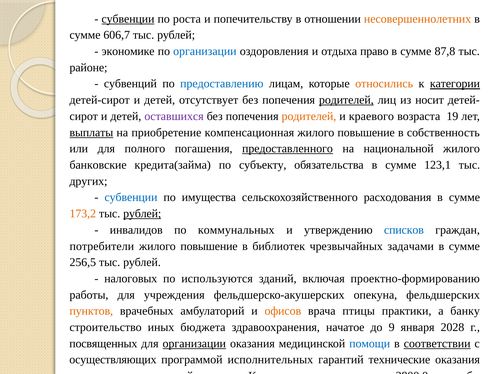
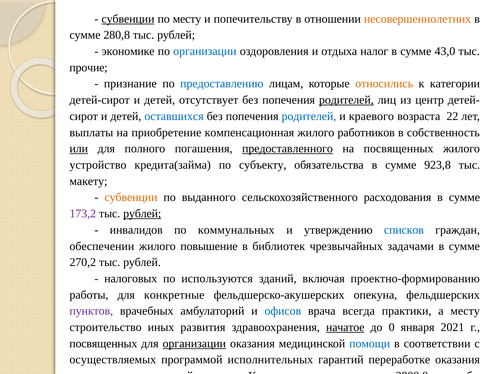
по роста: роста -> месту
606,7: 606,7 -> 280,8
право: право -> налог
87,8: 87,8 -> 43,0
районе: районе -> прочие
субвенций: субвенций -> признание
категории underline: present -> none
носит: носит -> центр
оставшихся colour: purple -> blue
родителей at (309, 116) colour: orange -> blue
19: 19 -> 22
выплаты underline: present -> none
повышение at (366, 133): повышение -> работников
или underline: none -> present
на национальной: национальной -> посвященных
банковские: банковские -> устройство
123,1: 123,1 -> 923,8
других: других -> макету
субвенции at (131, 198) colour: blue -> orange
имущества: имущества -> выданного
173,2 colour: orange -> purple
потребители: потребители -> обеспечении
256,5: 256,5 -> 270,2
учреждения: учреждения -> конкретные
пунктов colour: orange -> purple
офисов colour: orange -> blue
птицы: птицы -> всегда
а банку: банку -> месту
бюджета: бюджета -> развития
начатое underline: none -> present
9: 9 -> 0
2028: 2028 -> 2021
соответствии underline: present -> none
осуществляющих: осуществляющих -> осуществляемых
технические: технические -> переработке
